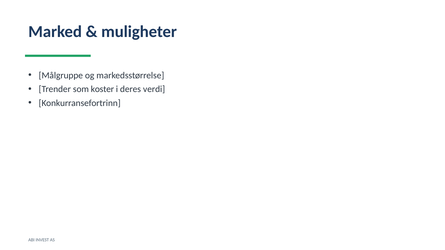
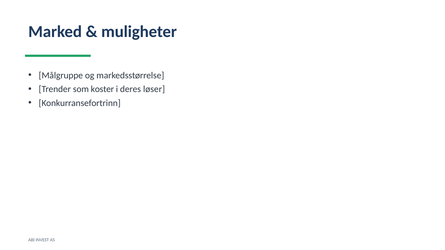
verdi: verdi -> løser
